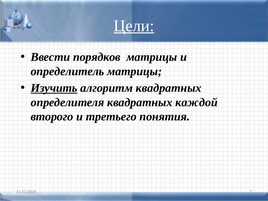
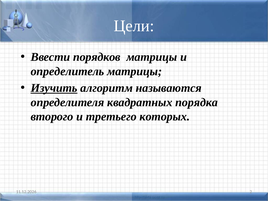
Цели underline: present -> none
алгоритм квадратных: квадратных -> называются
каждой: каждой -> порядка
понятия: понятия -> которых
